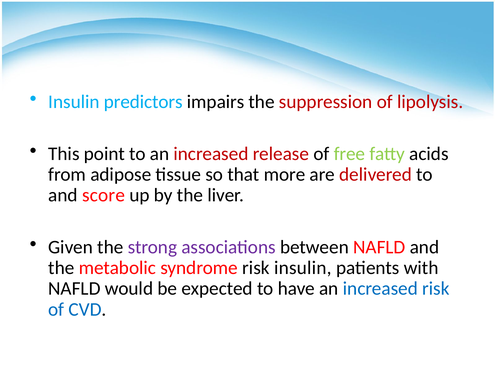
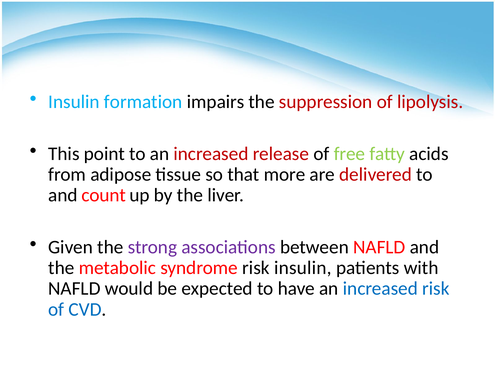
predictors: predictors -> formation
score: score -> count
